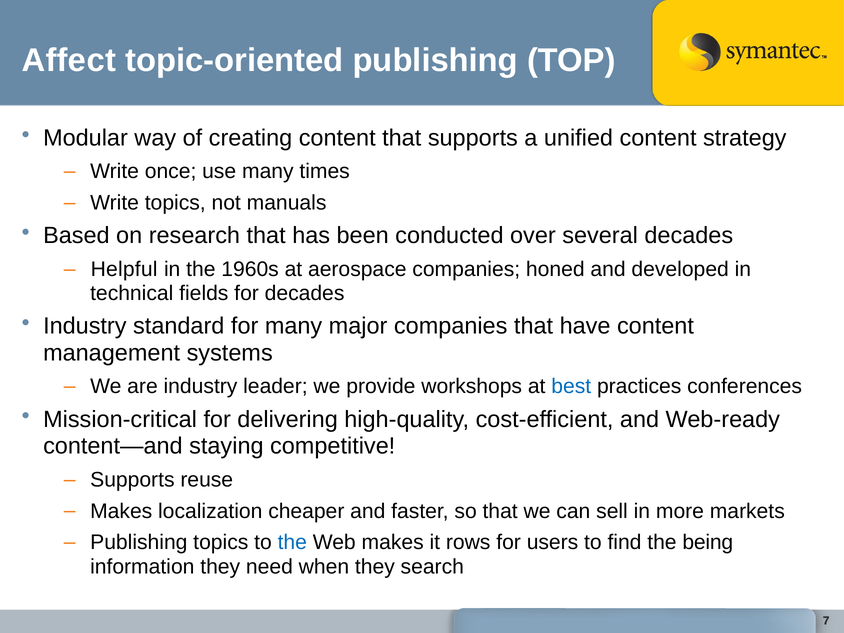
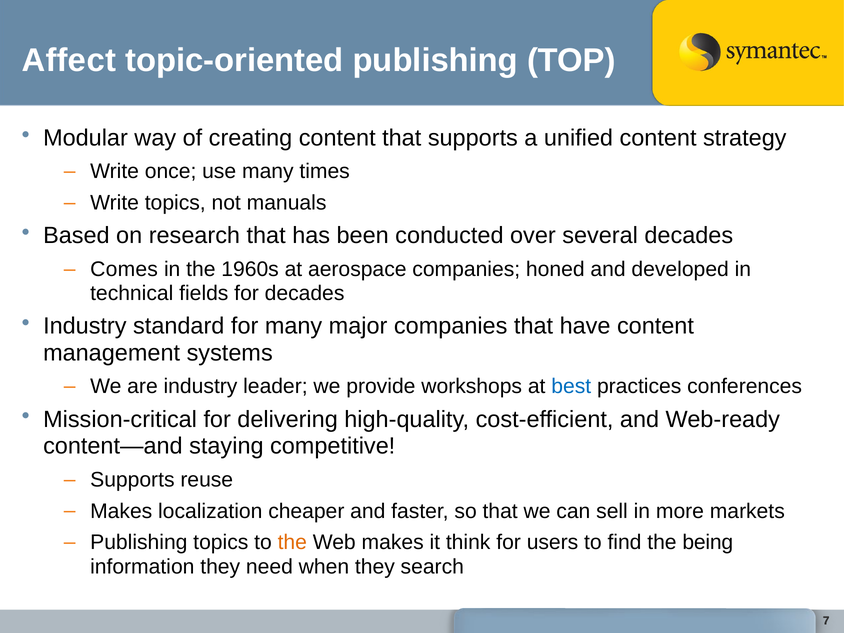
Helpful: Helpful -> Comes
the at (292, 543) colour: blue -> orange
rows: rows -> think
